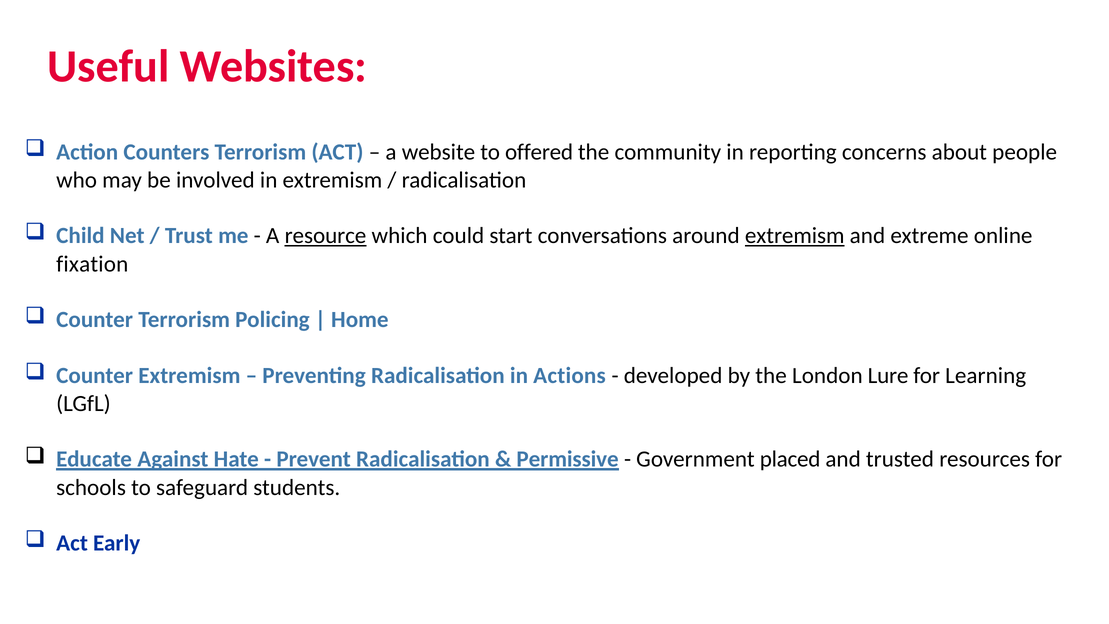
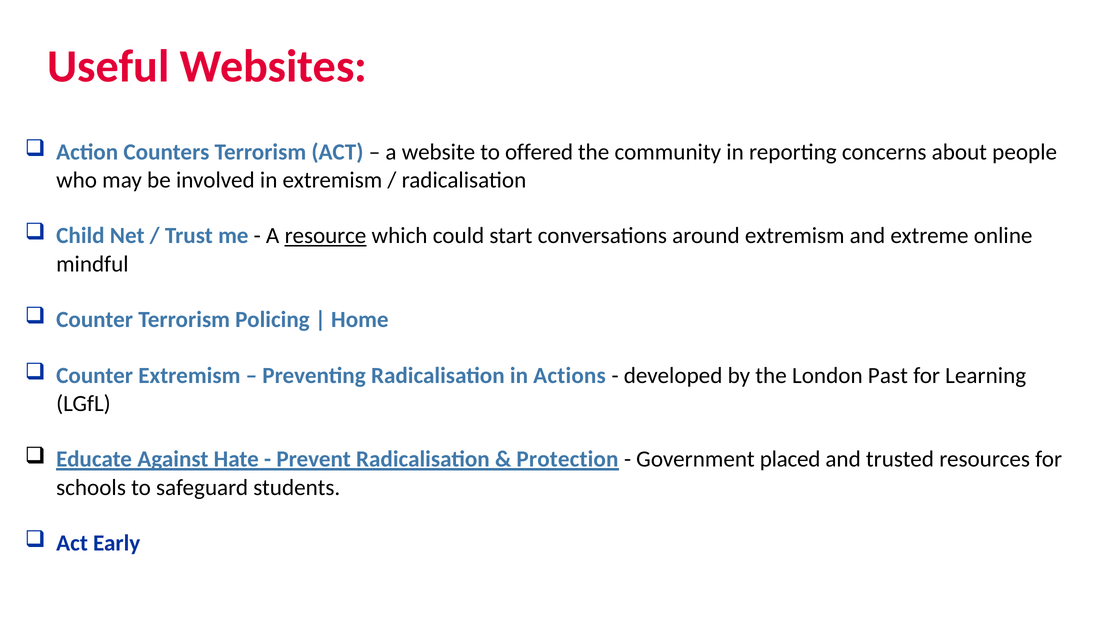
extremism at (795, 236) underline: present -> none
fixation: fixation -> mindful
Lure: Lure -> Past
Permissive: Permissive -> Protection
